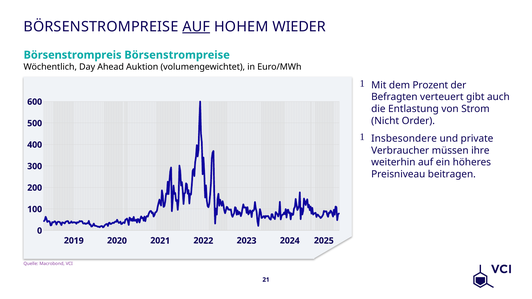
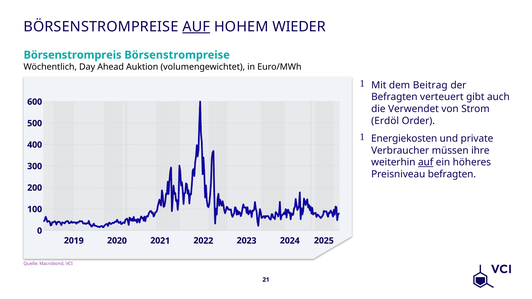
Prozent: Prozent -> Beitrag
Entlastung: Entlastung -> Verwendet
Nicht: Nicht -> Erdöl
Insbesondere: Insbesondere -> Energiekosten
auf at (426, 163) underline: none -> present
Preisniveau beitragen: beitragen -> befragten
